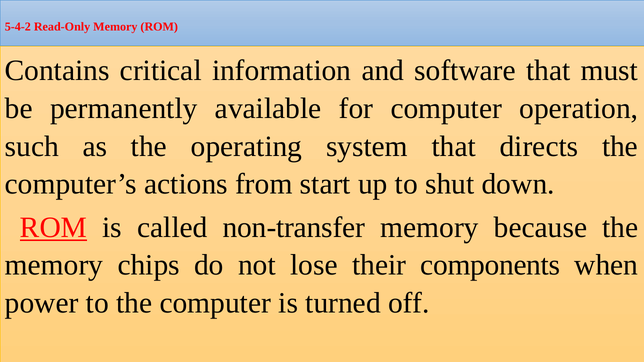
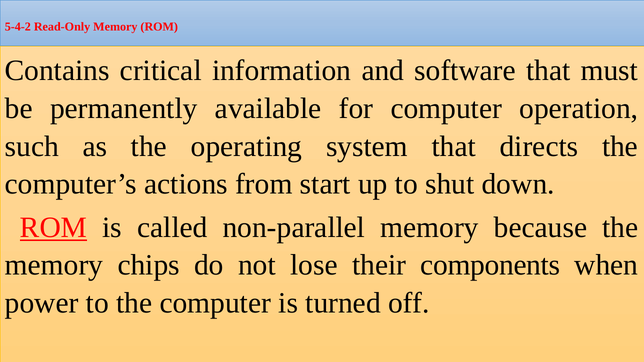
non-transfer: non-transfer -> non-parallel
